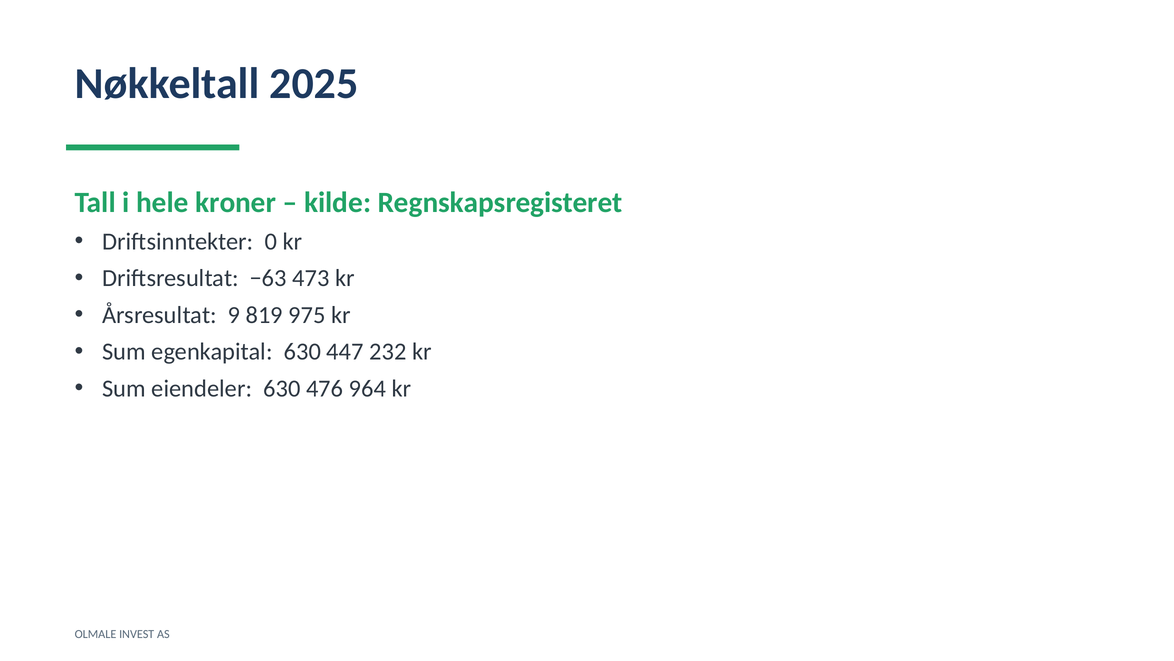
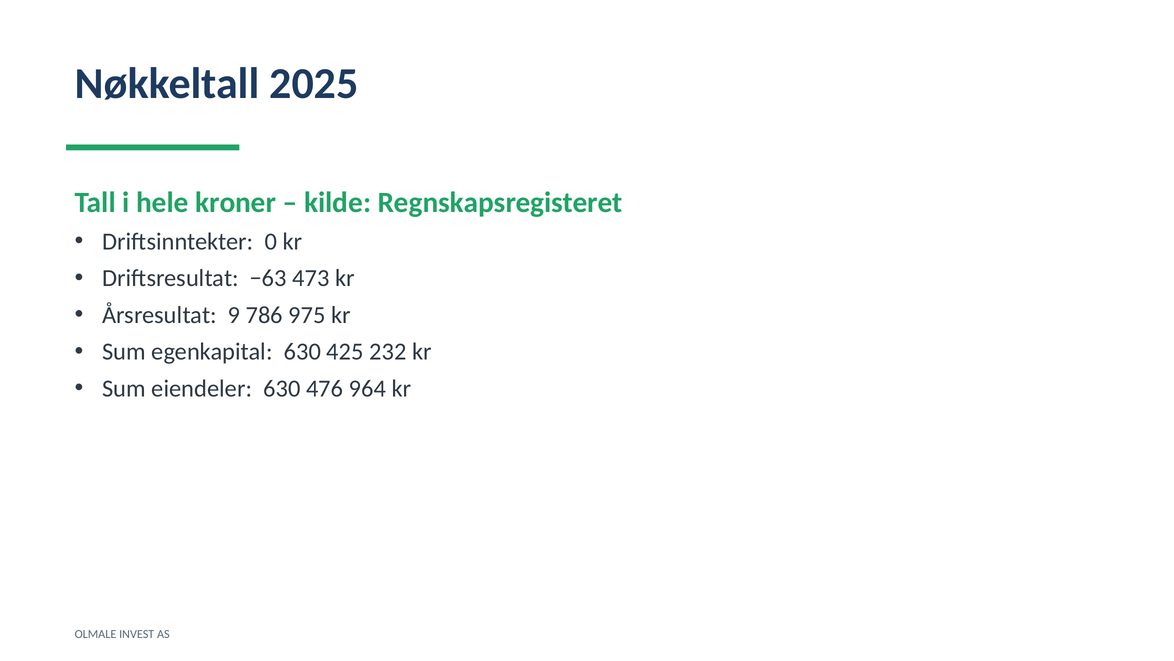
819: 819 -> 786
447: 447 -> 425
